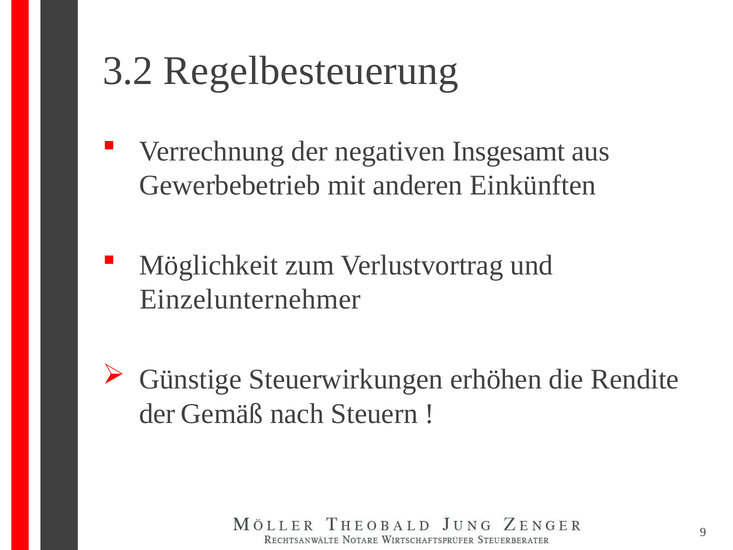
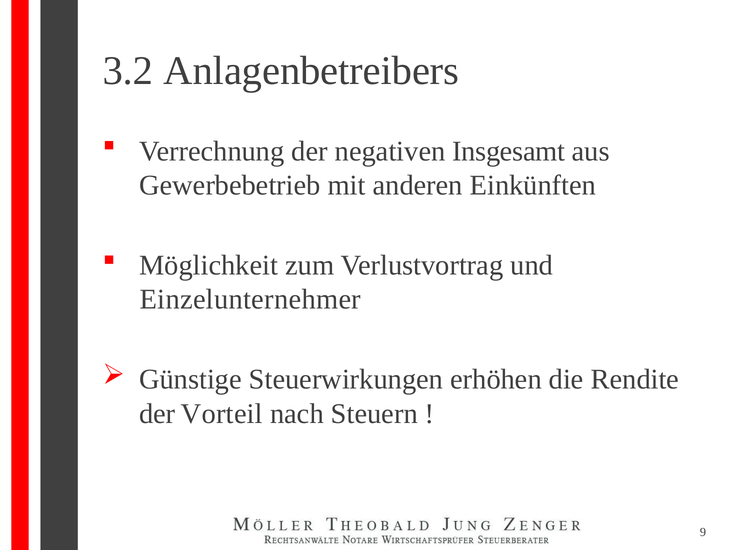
Regelbesteuerung: Regelbesteuerung -> Anlagenbetreibers
Gemäß: Gemäß -> Vorteil
